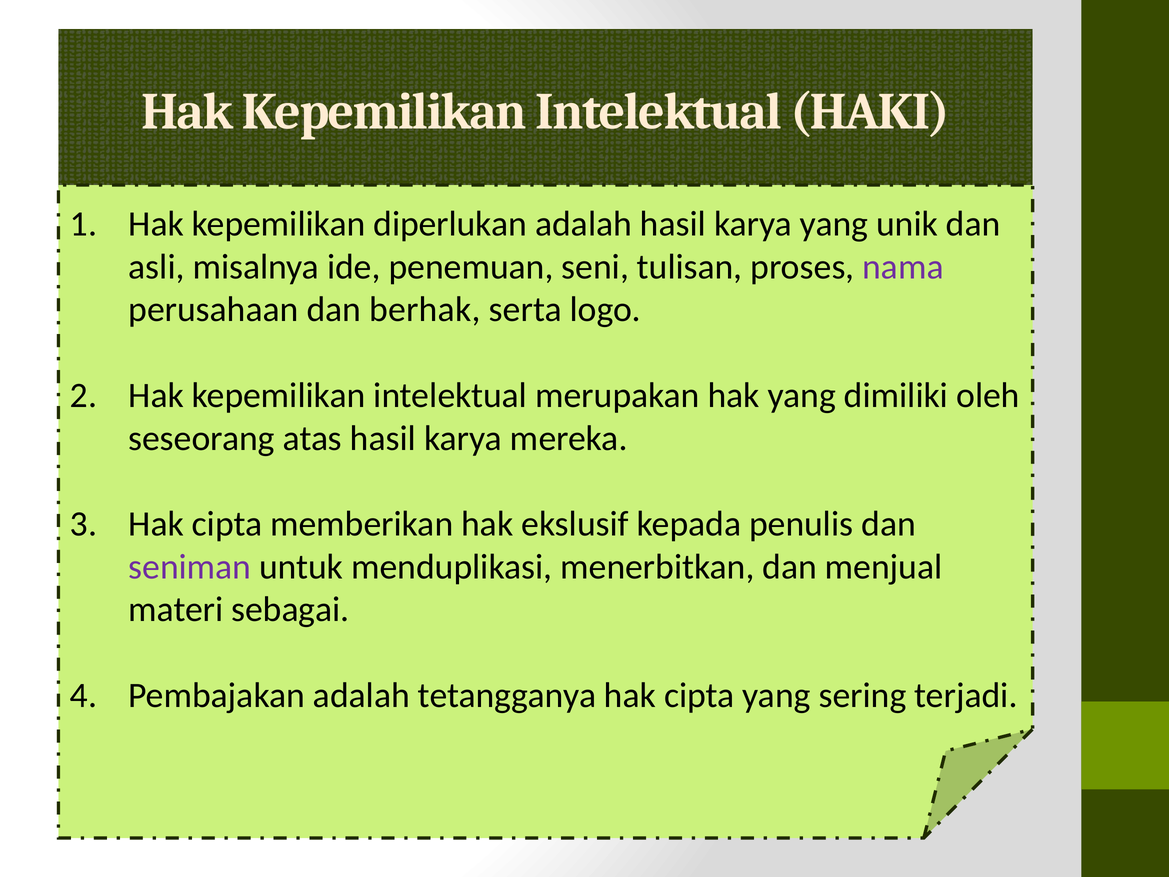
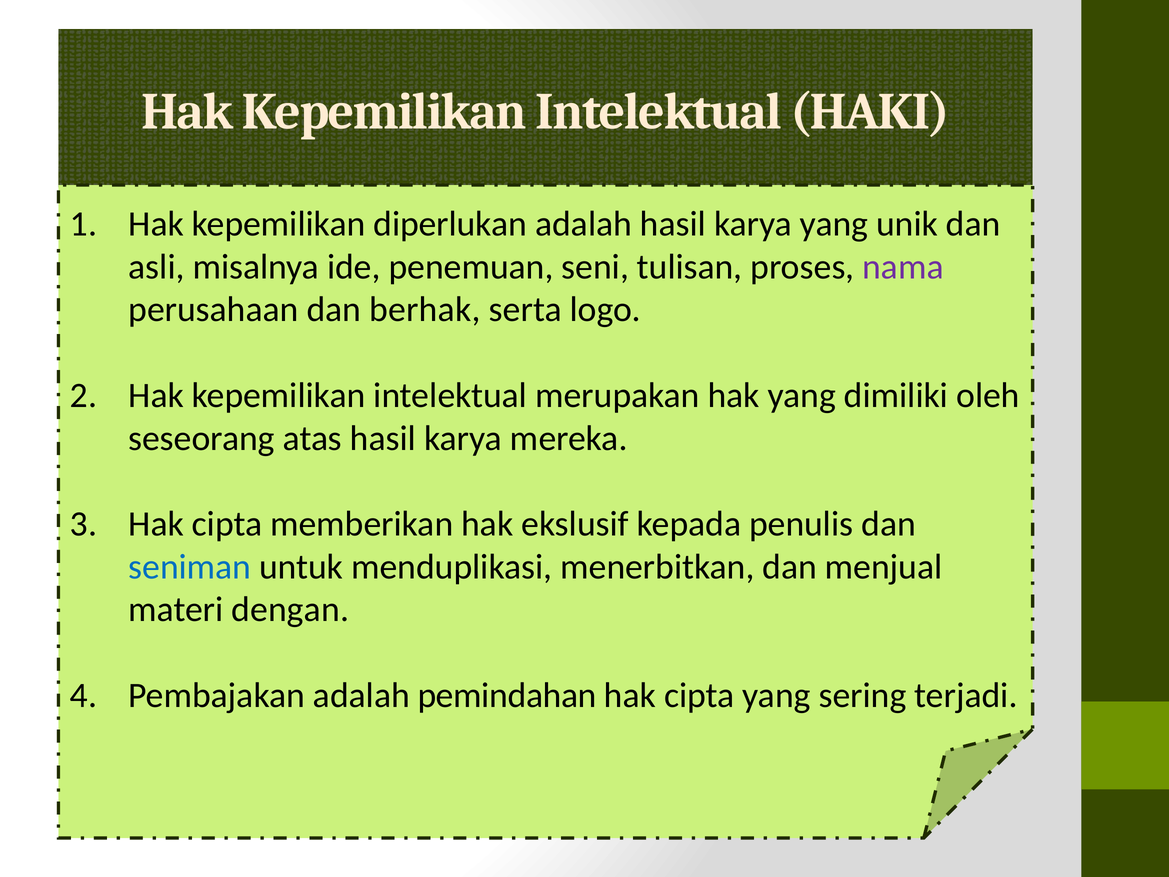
seniman colour: purple -> blue
sebagai: sebagai -> dengan
tetangganya: tetangganya -> pemindahan
